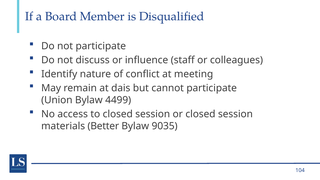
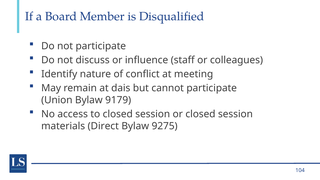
4499: 4499 -> 9179
Better: Better -> Direct
9035: 9035 -> 9275
